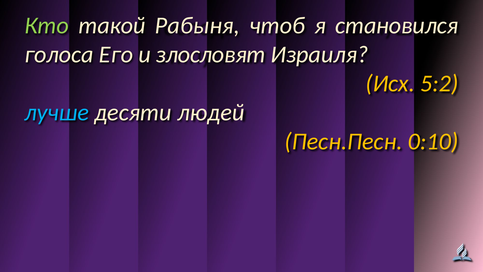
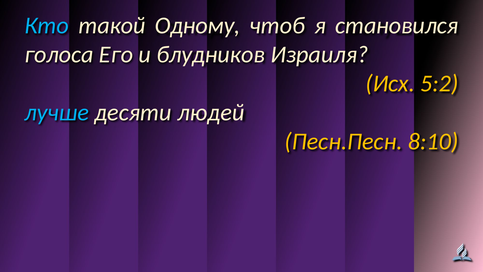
Кто colour: light green -> light blue
Рабыня: Рабыня -> Одному
злословят: злословят -> блудников
0:10: 0:10 -> 8:10
